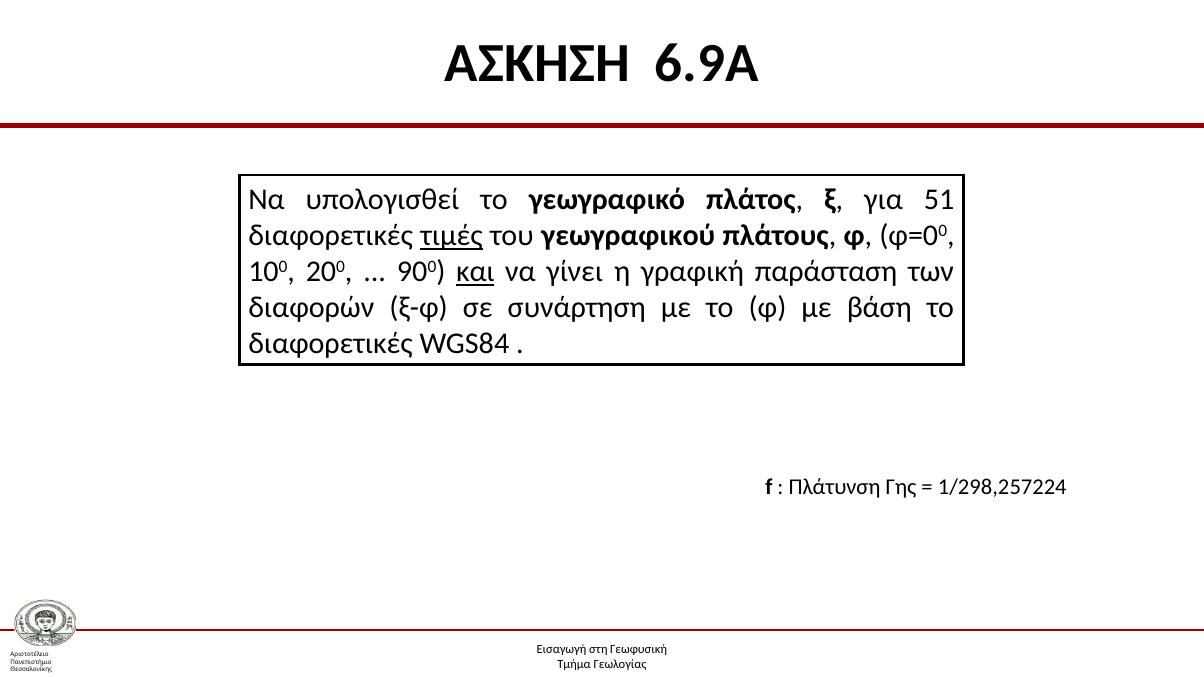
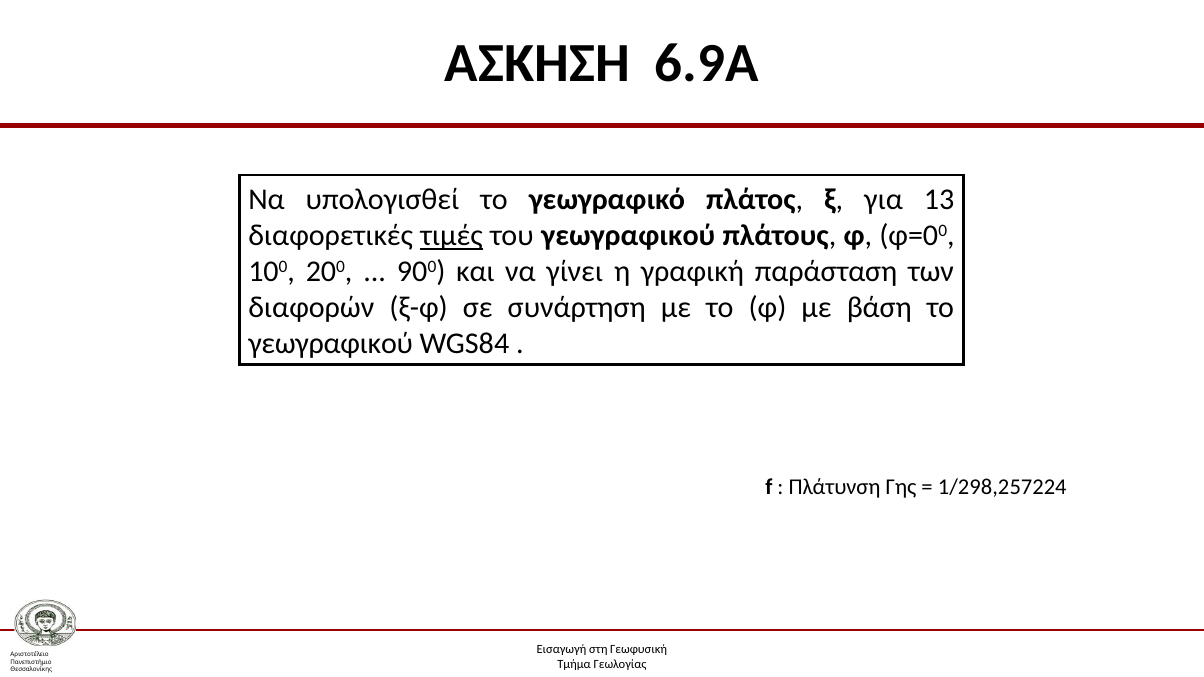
51: 51 -> 13
και underline: present -> none
διαφορετικές at (330, 344): διαφορετικές -> γεωγραφικού
